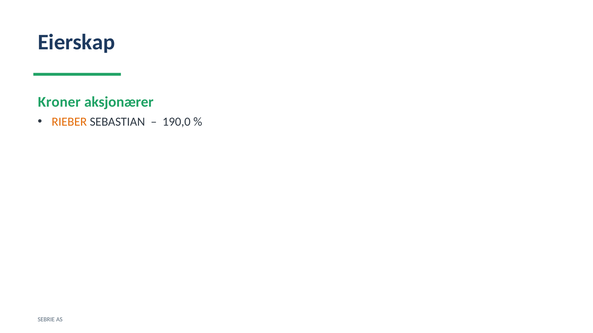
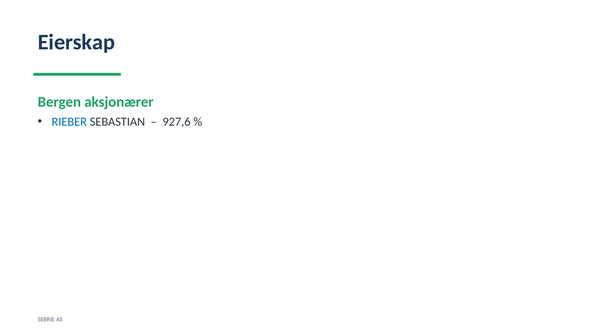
Kroner: Kroner -> Bergen
RIEBER colour: orange -> blue
190,0: 190,0 -> 927,6
